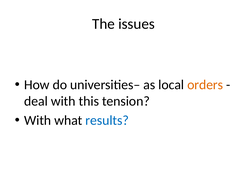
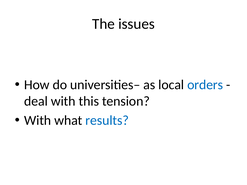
orders colour: orange -> blue
